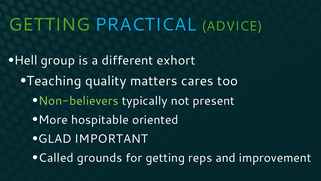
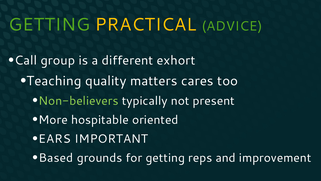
PRACTICAL colour: light blue -> yellow
Hell: Hell -> Call
GLAD: GLAD -> EARS
Called: Called -> Based
